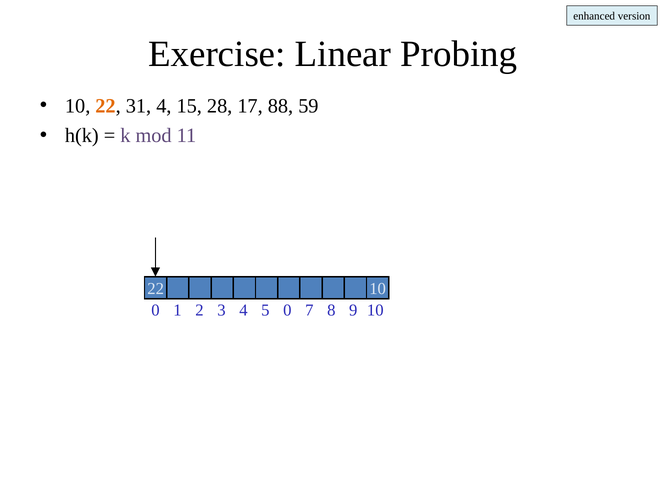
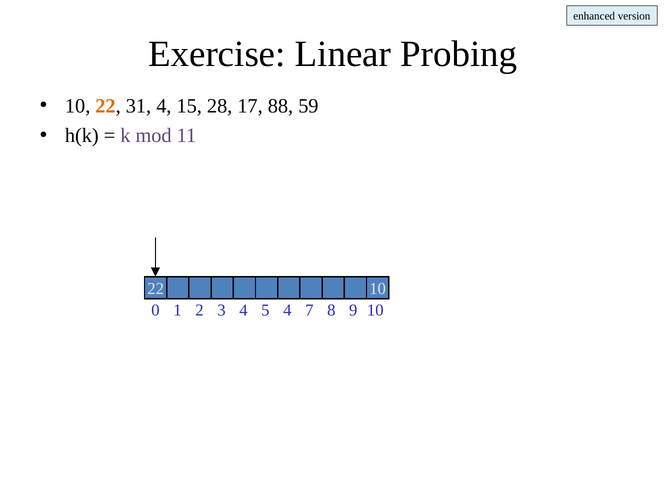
5 0: 0 -> 4
